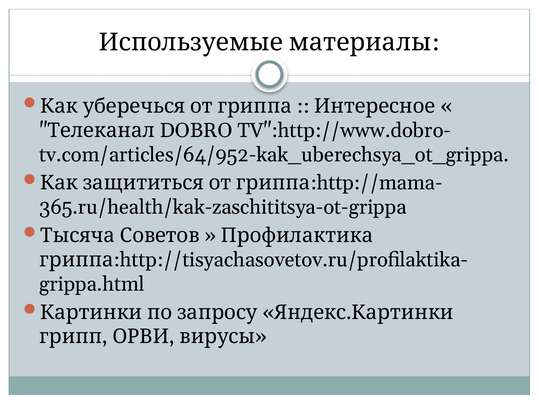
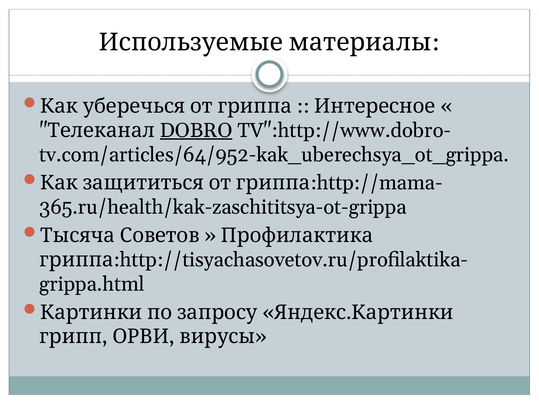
DOBRO underline: none -> present
